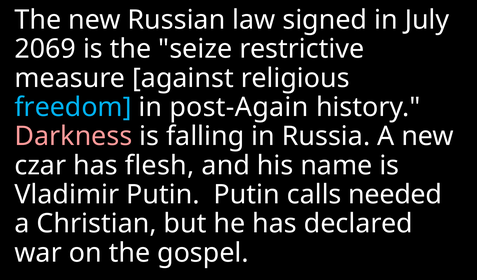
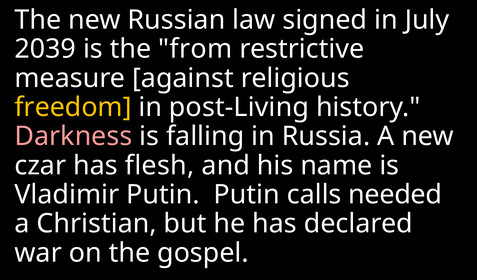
2069: 2069 -> 2039
seize: seize -> from
freedom colour: light blue -> yellow
post-Again: post-Again -> post-Living
